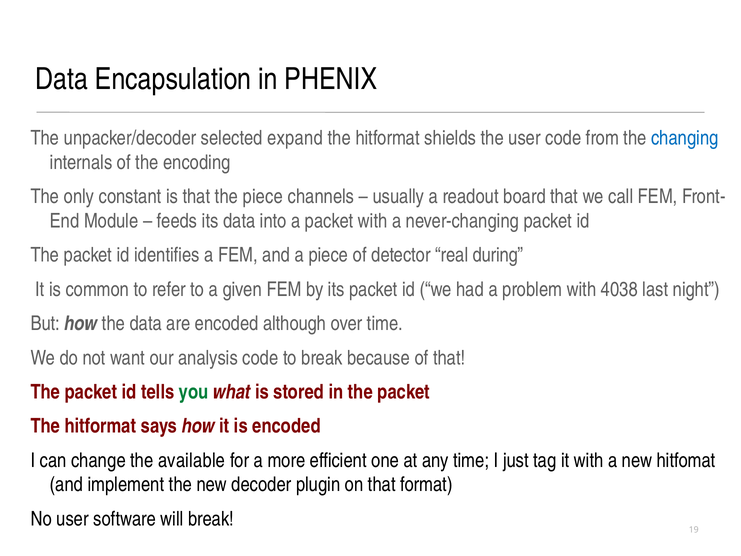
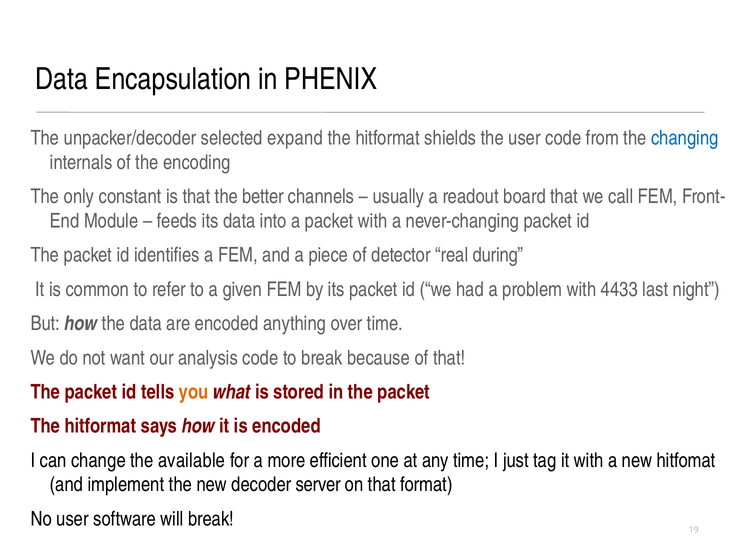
the piece: piece -> better
4038: 4038 -> 4433
although: although -> anything
you colour: green -> orange
plugin: plugin -> server
